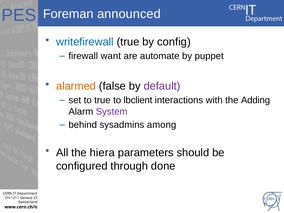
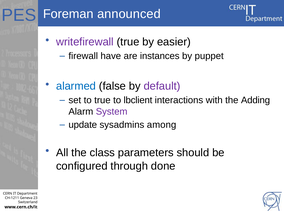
writefirewall colour: blue -> purple
config: config -> easier
want: want -> have
automate: automate -> instances
alarmed colour: orange -> blue
behind: behind -> update
hiera: hiera -> class
